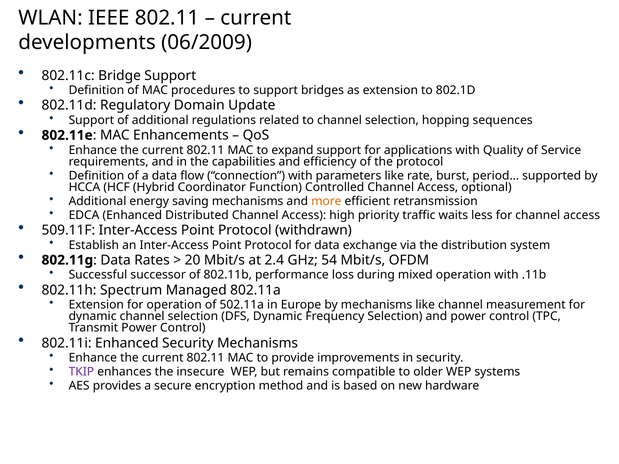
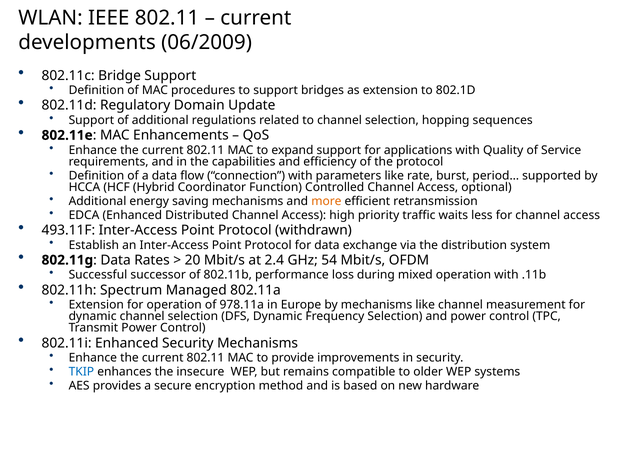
509.11F: 509.11F -> 493.11F
502.11a: 502.11a -> 978.11a
TKIP colour: purple -> blue
